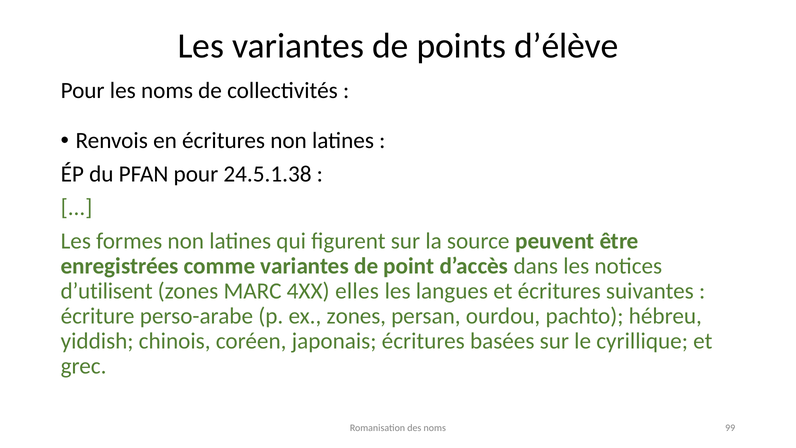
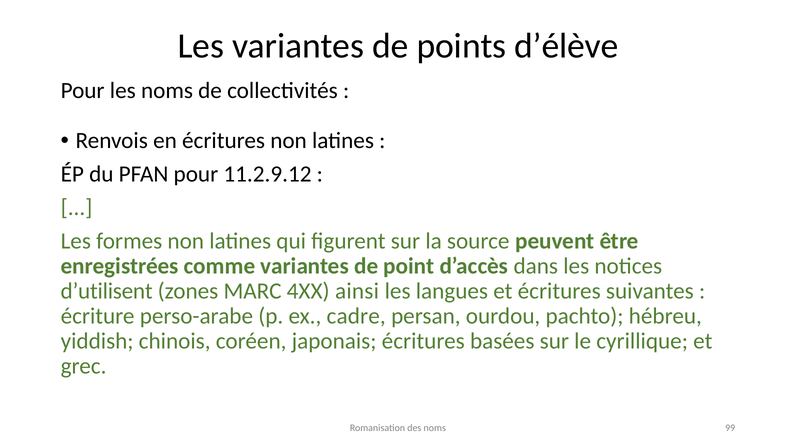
24.5.1.38: 24.5.1.38 -> 11.2.9.12
elles: elles -> ainsi
ex zones: zones -> cadre
